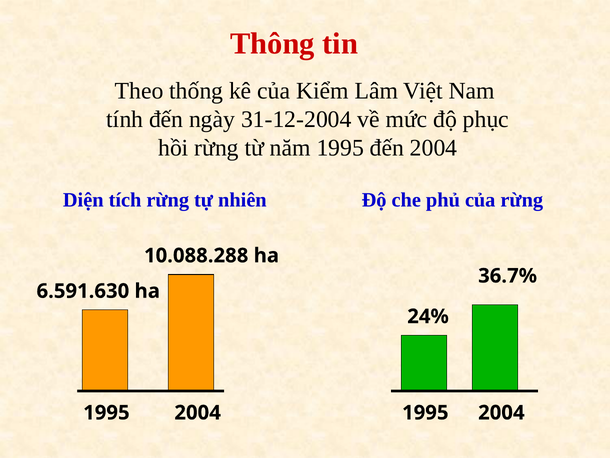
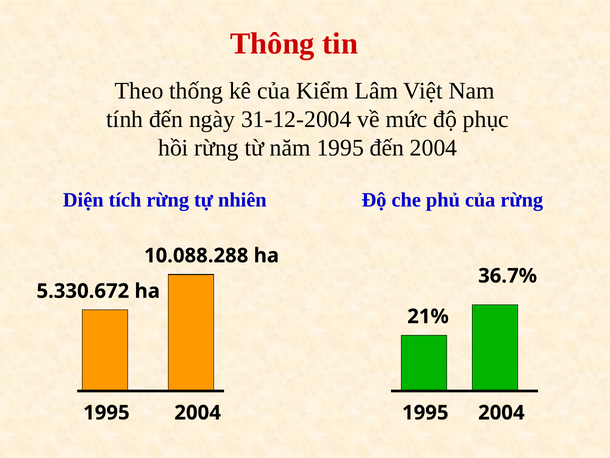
6.591.630: 6.591.630 -> 5.330.672
24%: 24% -> 21%
